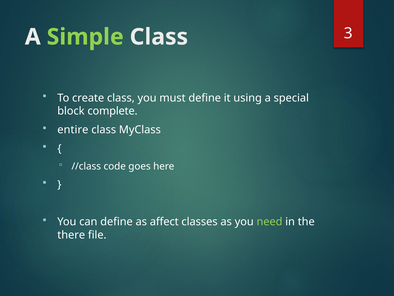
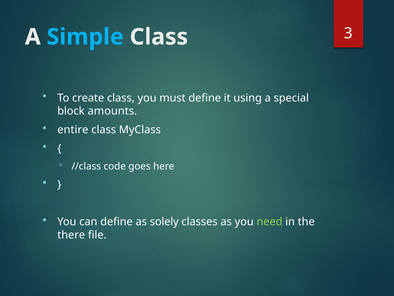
Simple colour: light green -> light blue
complete: complete -> amounts
affect: affect -> solely
